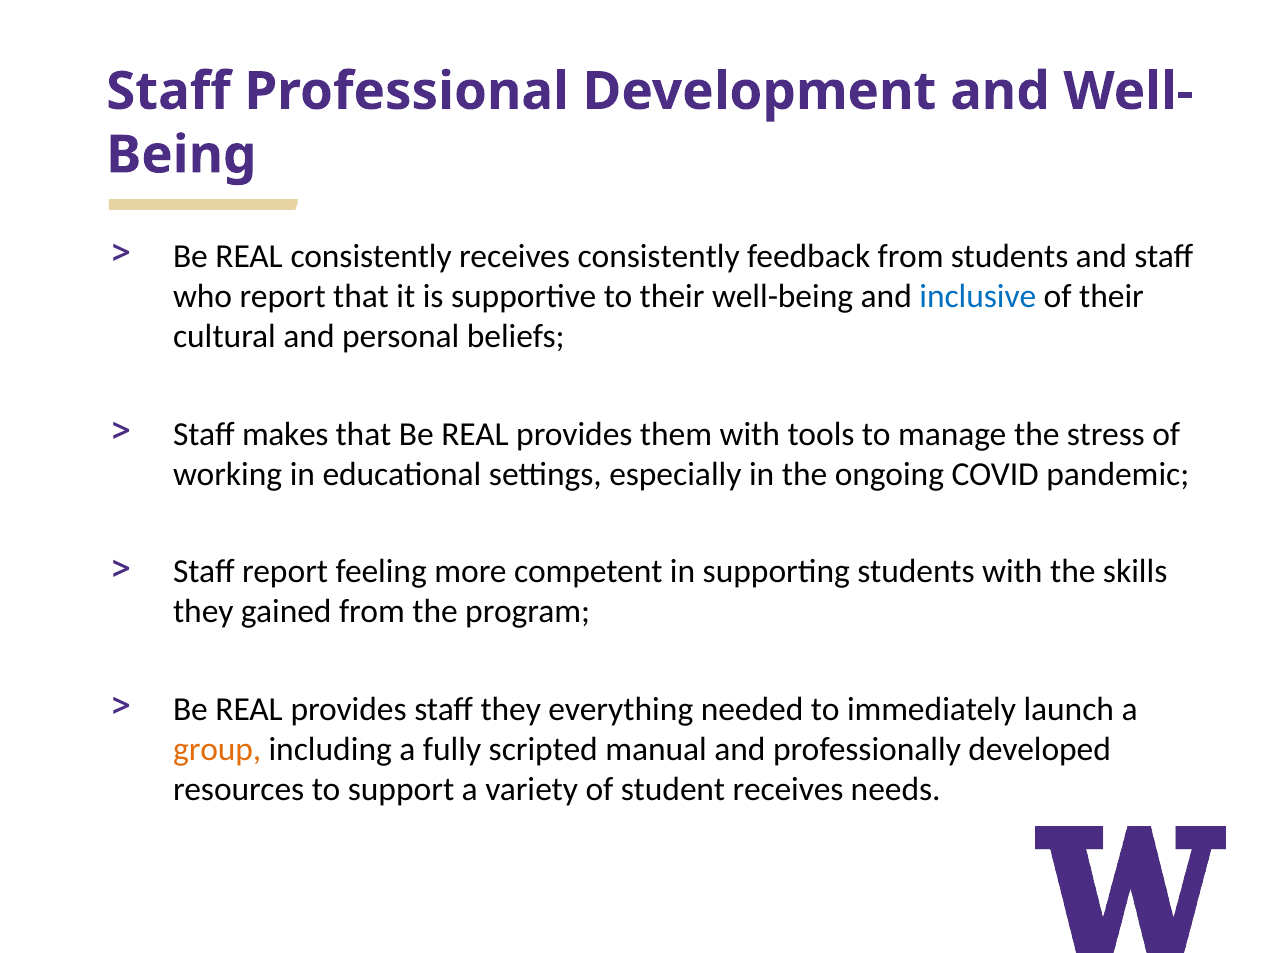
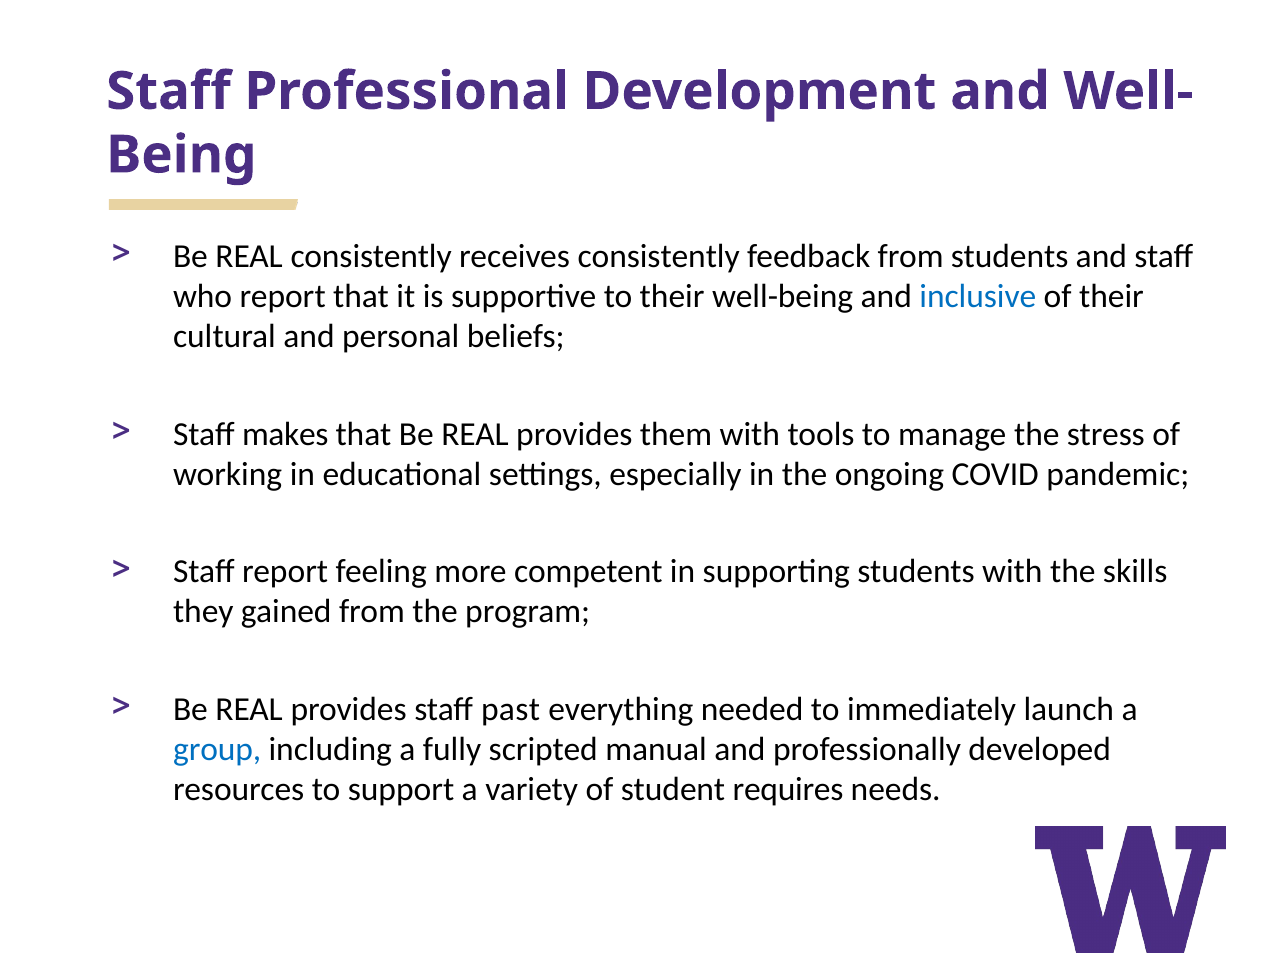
staff they: they -> past
group colour: orange -> blue
student receives: receives -> requires
